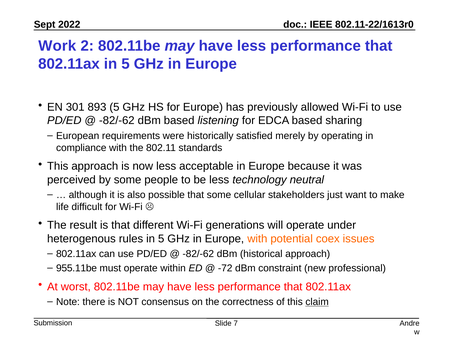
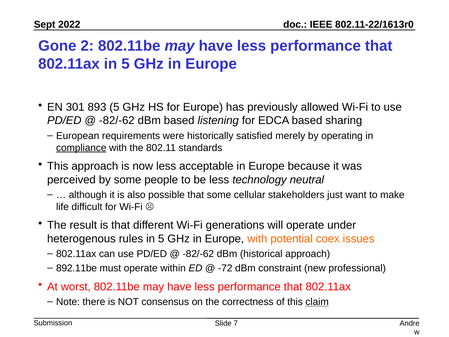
Work: Work -> Gone
compliance underline: none -> present
955.11be: 955.11be -> 892.11be
